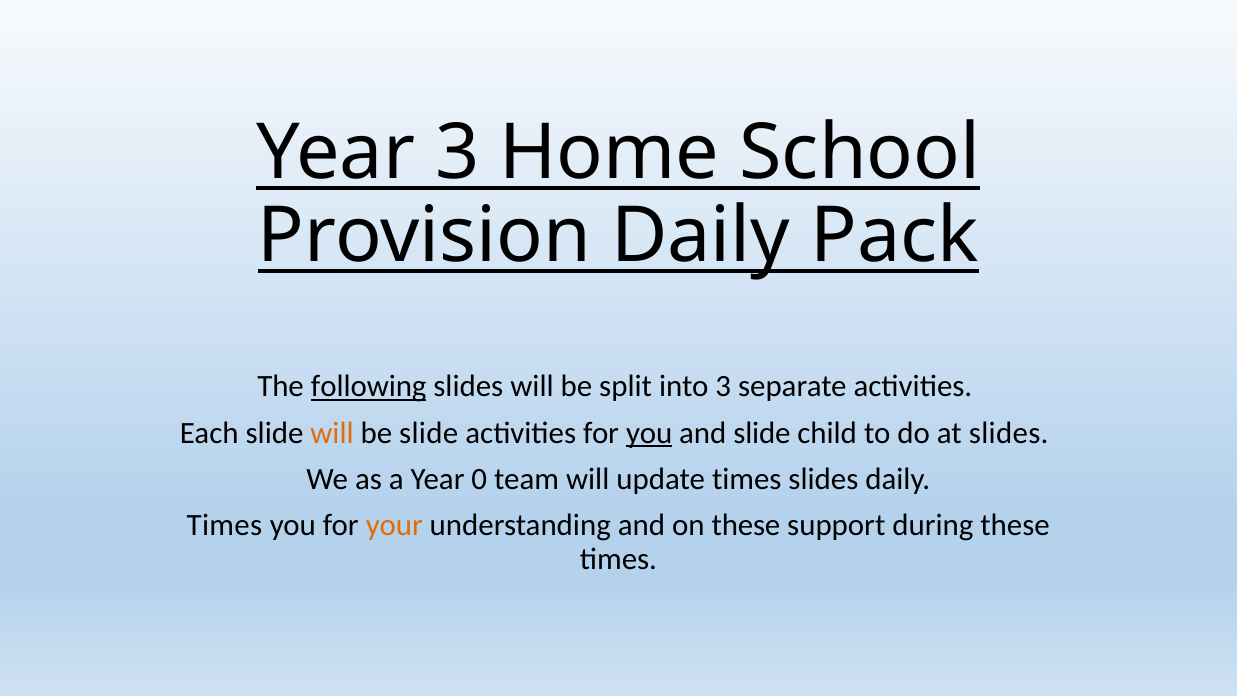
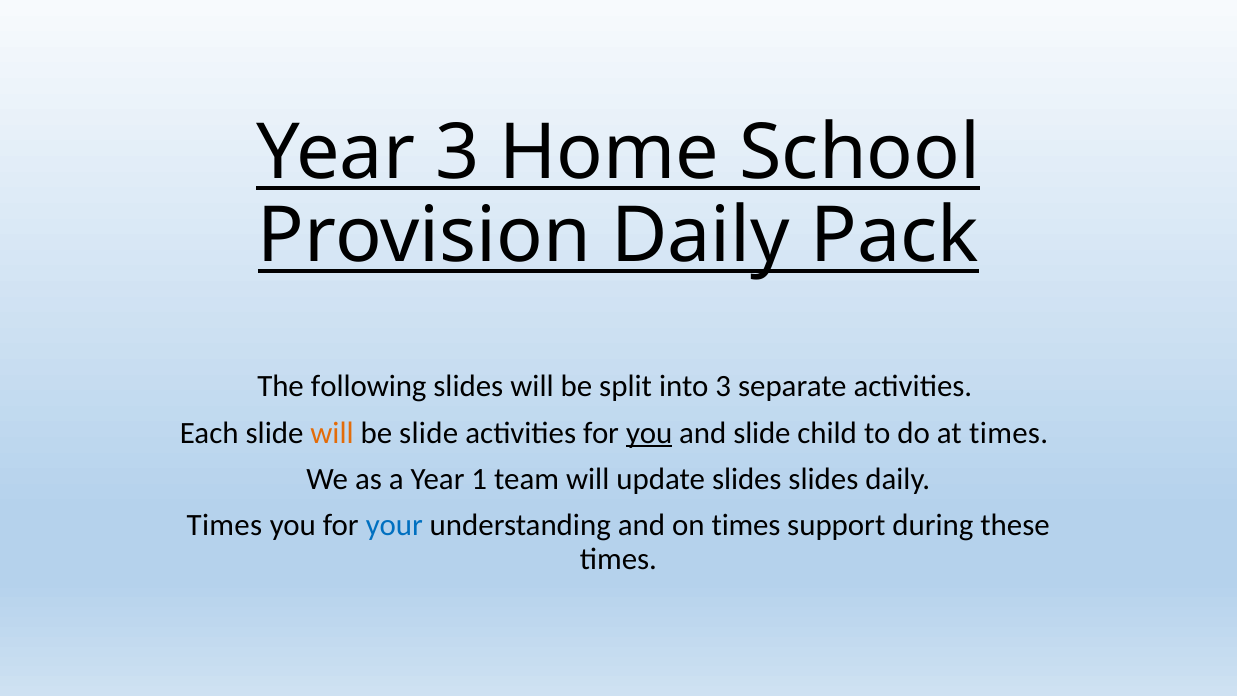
following underline: present -> none
at slides: slides -> times
0: 0 -> 1
update times: times -> slides
your colour: orange -> blue
on these: these -> times
